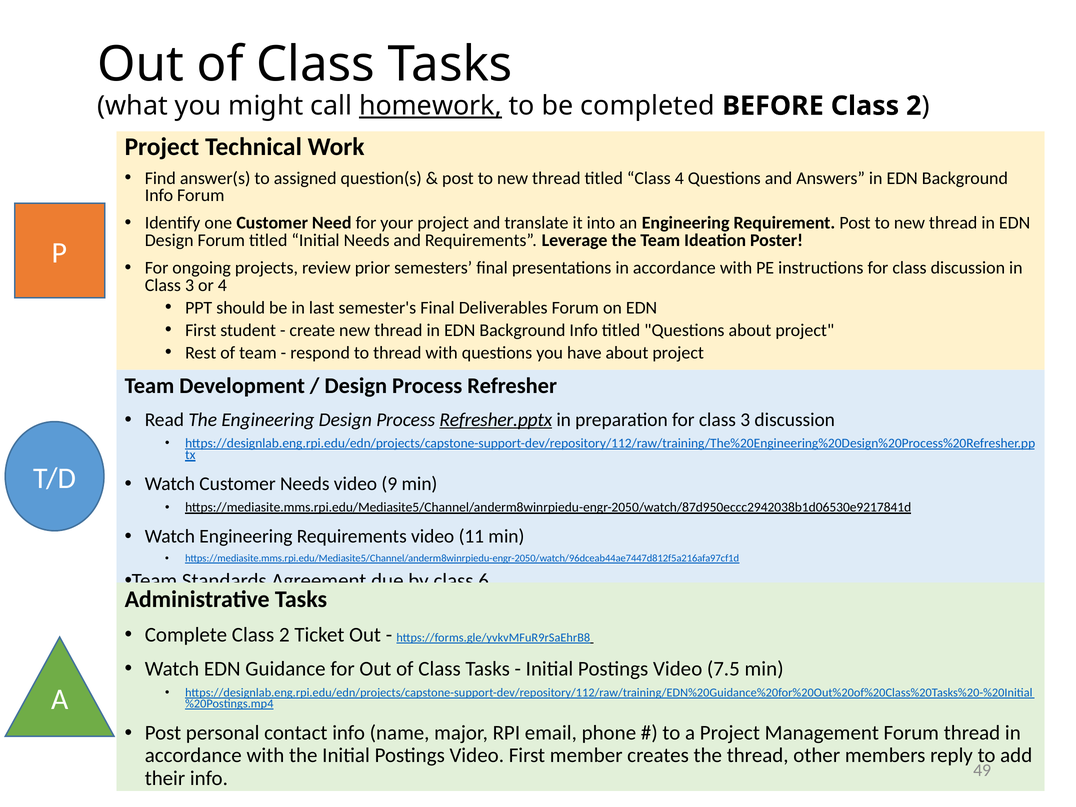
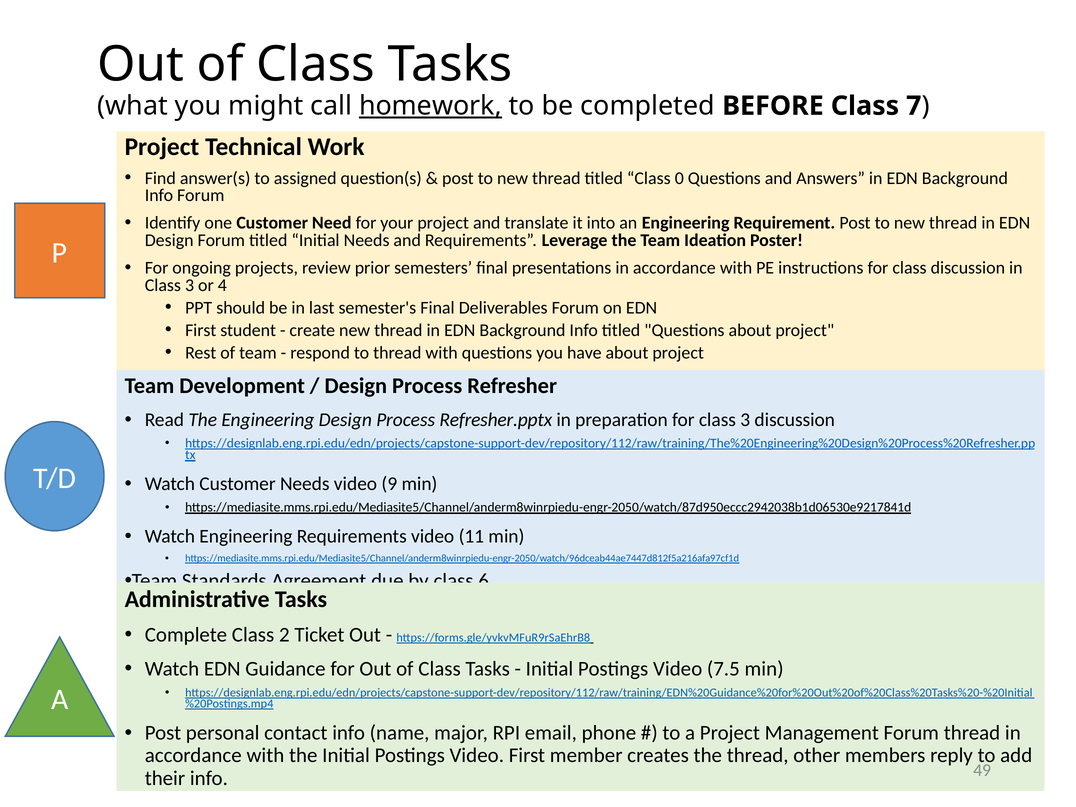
BEFORE Class 2: 2 -> 7
Class 4: 4 -> 0
Refresher.pptx underline: present -> none
